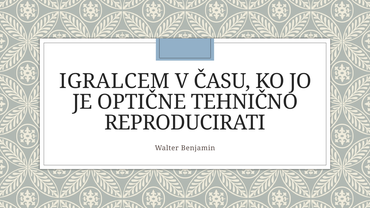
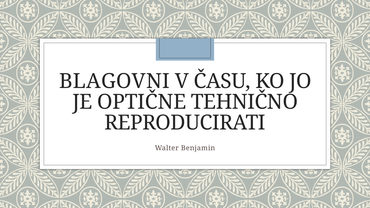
IGRALCEM: IGRALCEM -> BLAGOVNI
